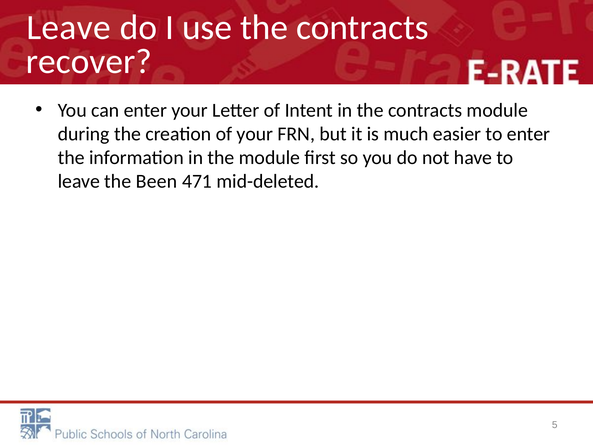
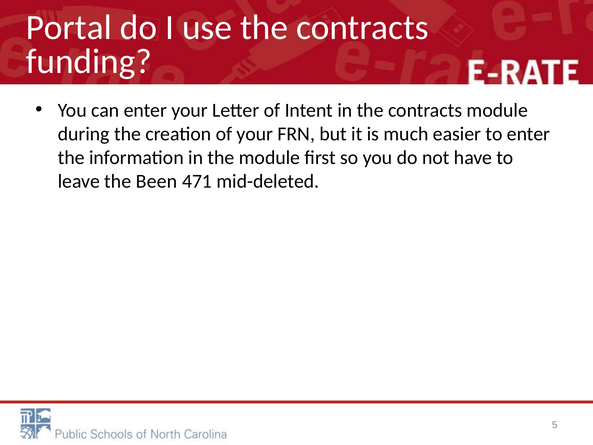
Leave at (69, 27): Leave -> Portal
recover: recover -> funding
